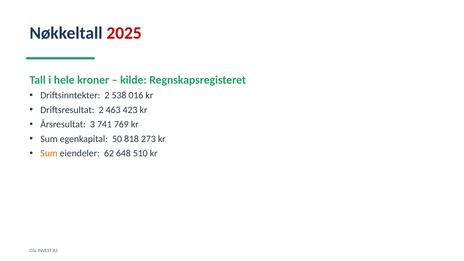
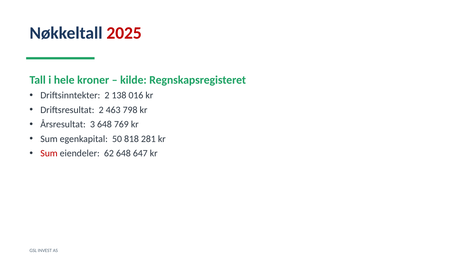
538: 538 -> 138
423: 423 -> 798
3 741: 741 -> 648
273: 273 -> 281
Sum at (49, 153) colour: orange -> red
510: 510 -> 647
